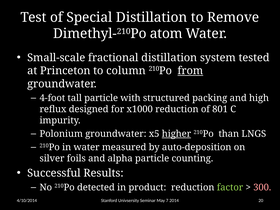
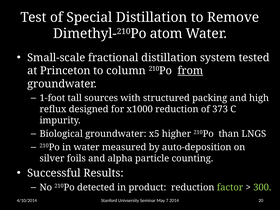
4-foot: 4-foot -> 1-foot
tall particle: particle -> sources
801: 801 -> 373
Polonium: Polonium -> Biological
higher underline: present -> none
300 colour: pink -> light green
